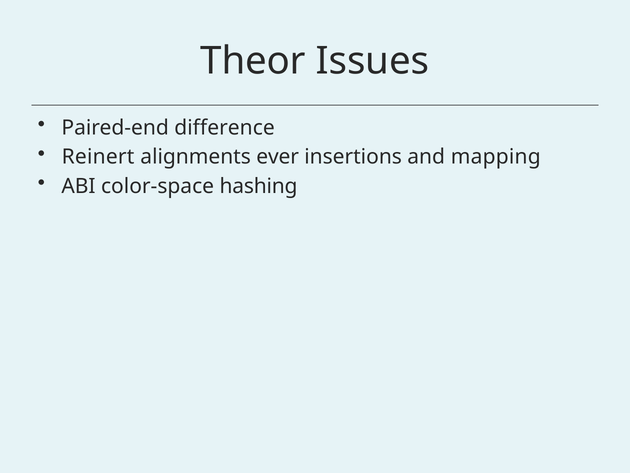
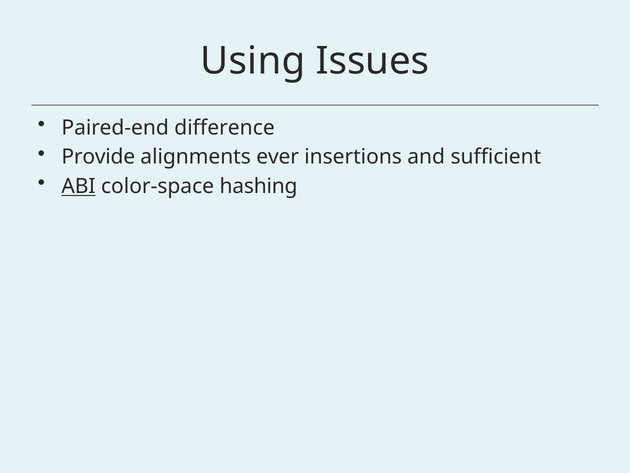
Theor: Theor -> Using
Reinert: Reinert -> Provide
mapping: mapping -> sufficient
ABI underline: none -> present
